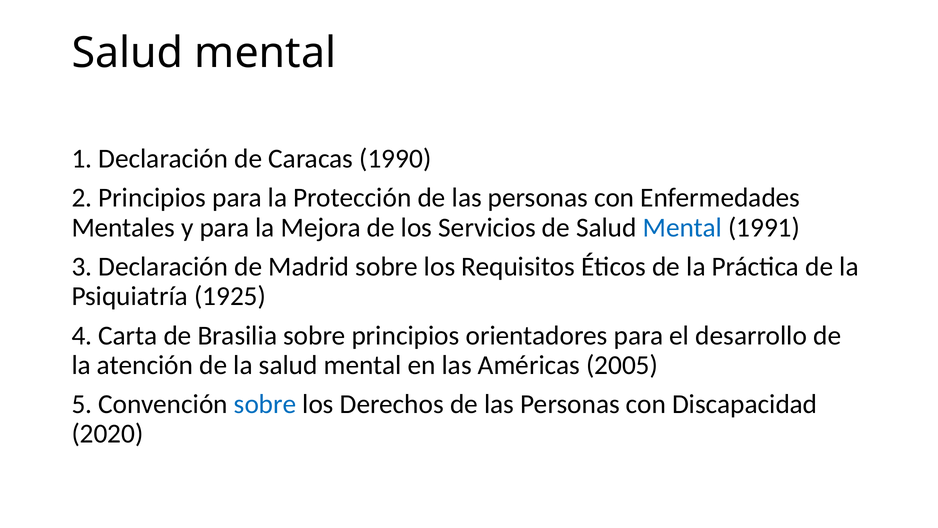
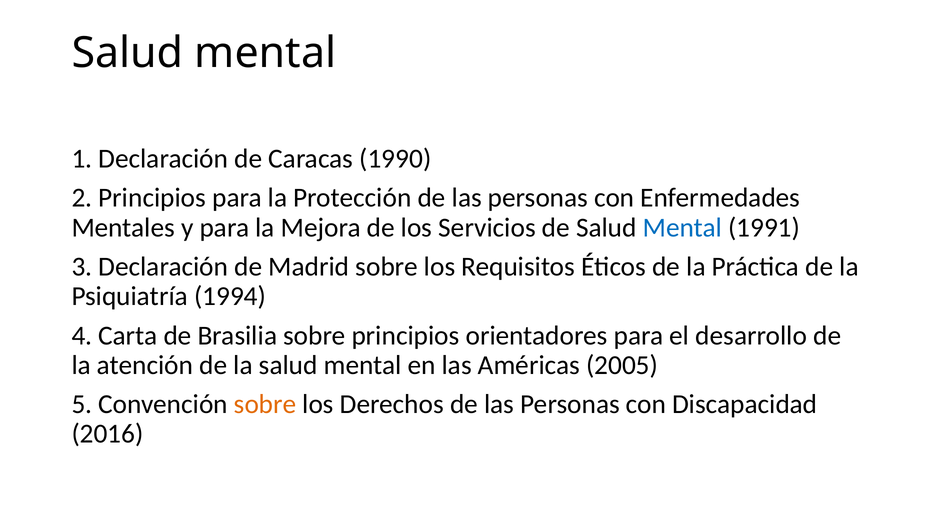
1925: 1925 -> 1994
sobre at (265, 404) colour: blue -> orange
2020: 2020 -> 2016
